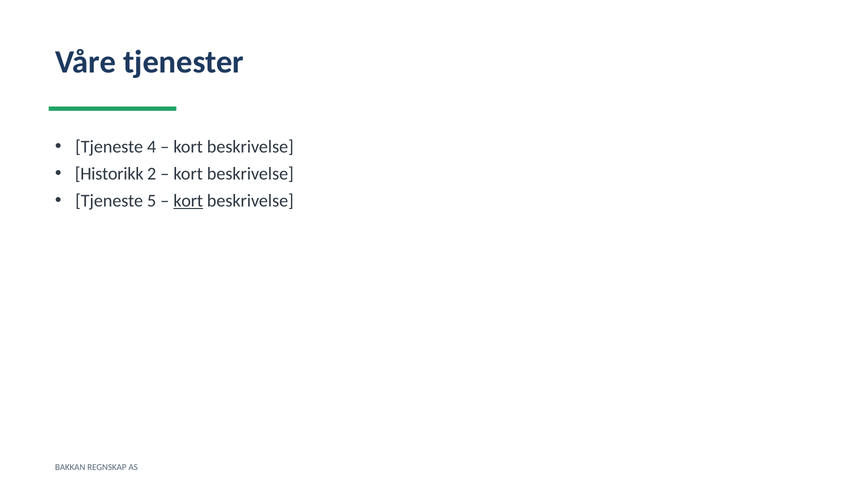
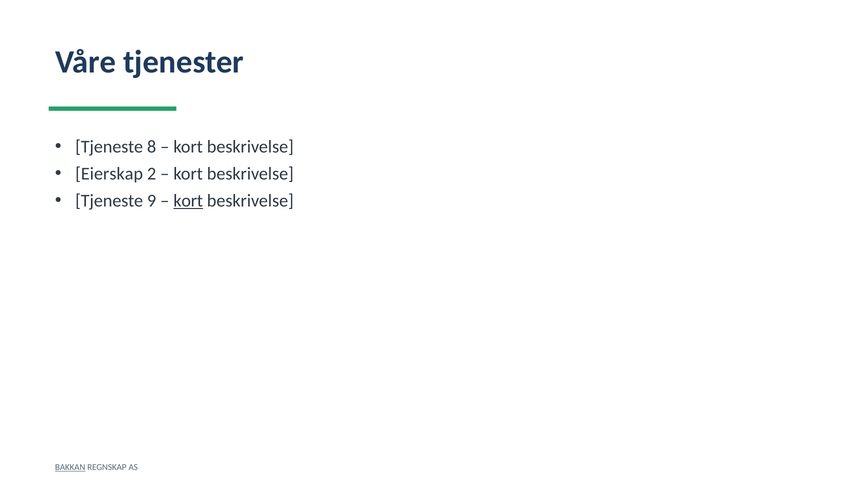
4: 4 -> 8
Historikk: Historikk -> Eierskap
5: 5 -> 9
BAKKAN underline: none -> present
